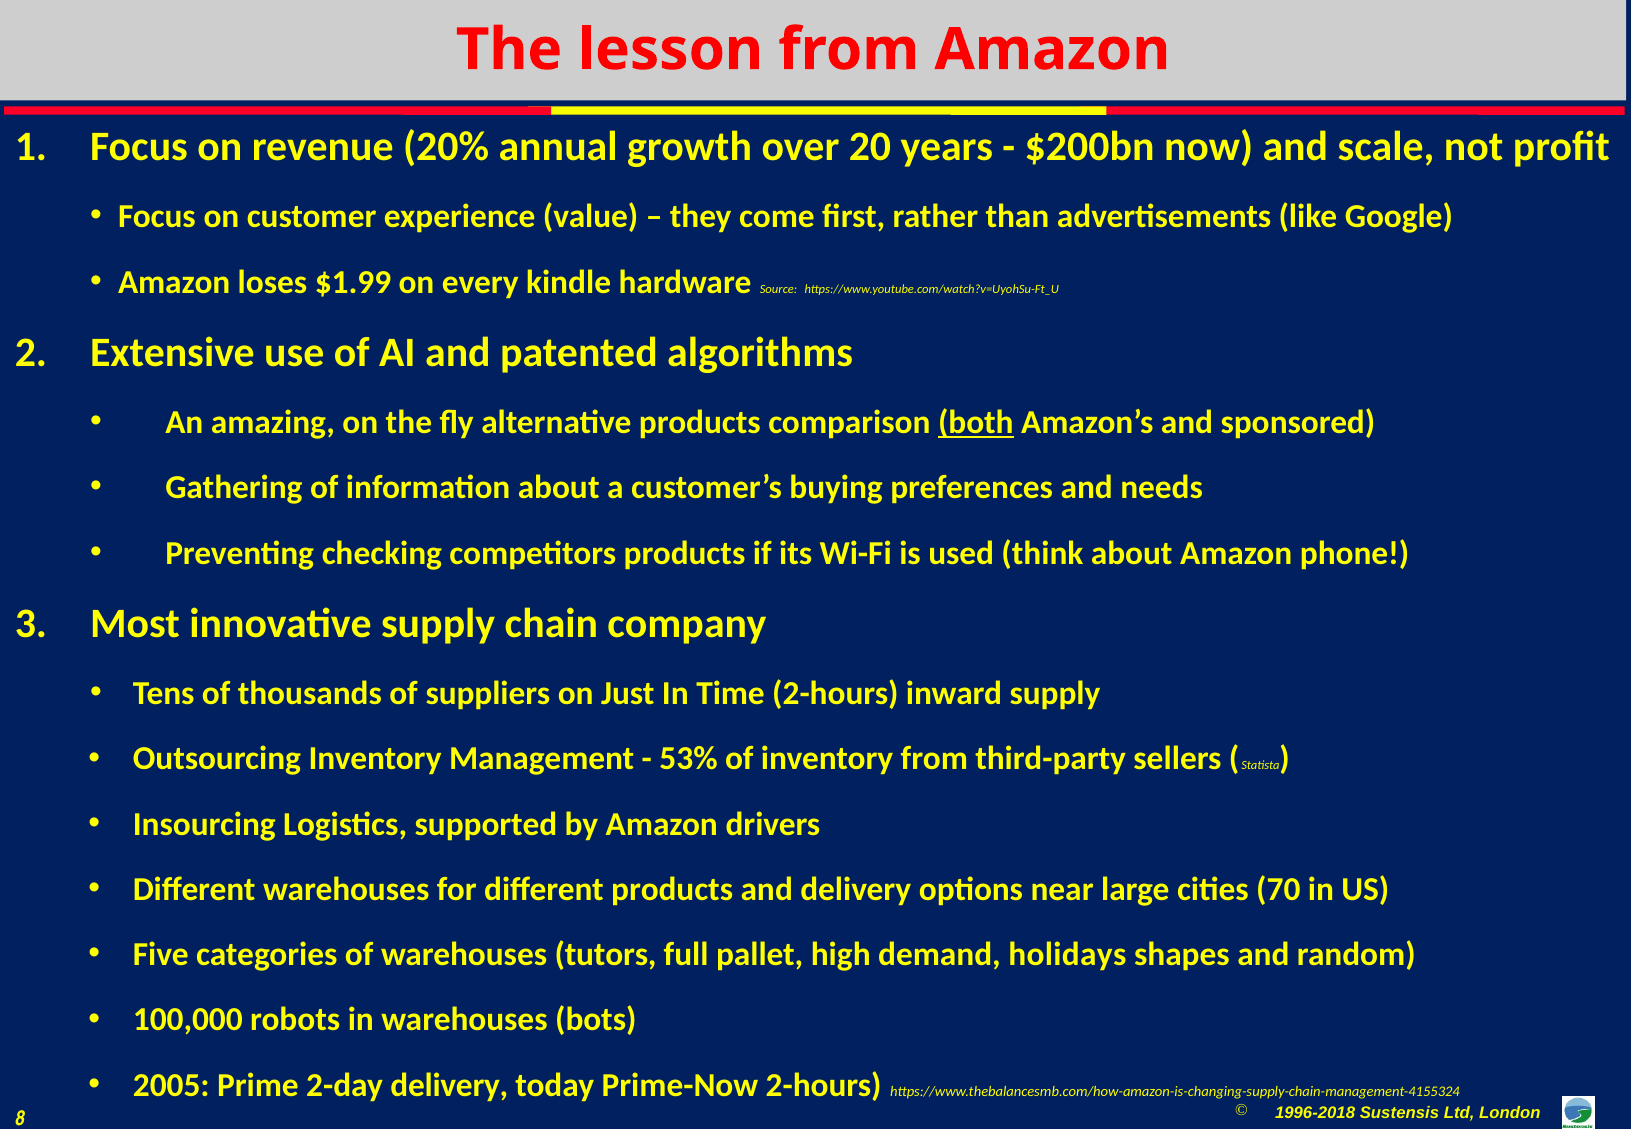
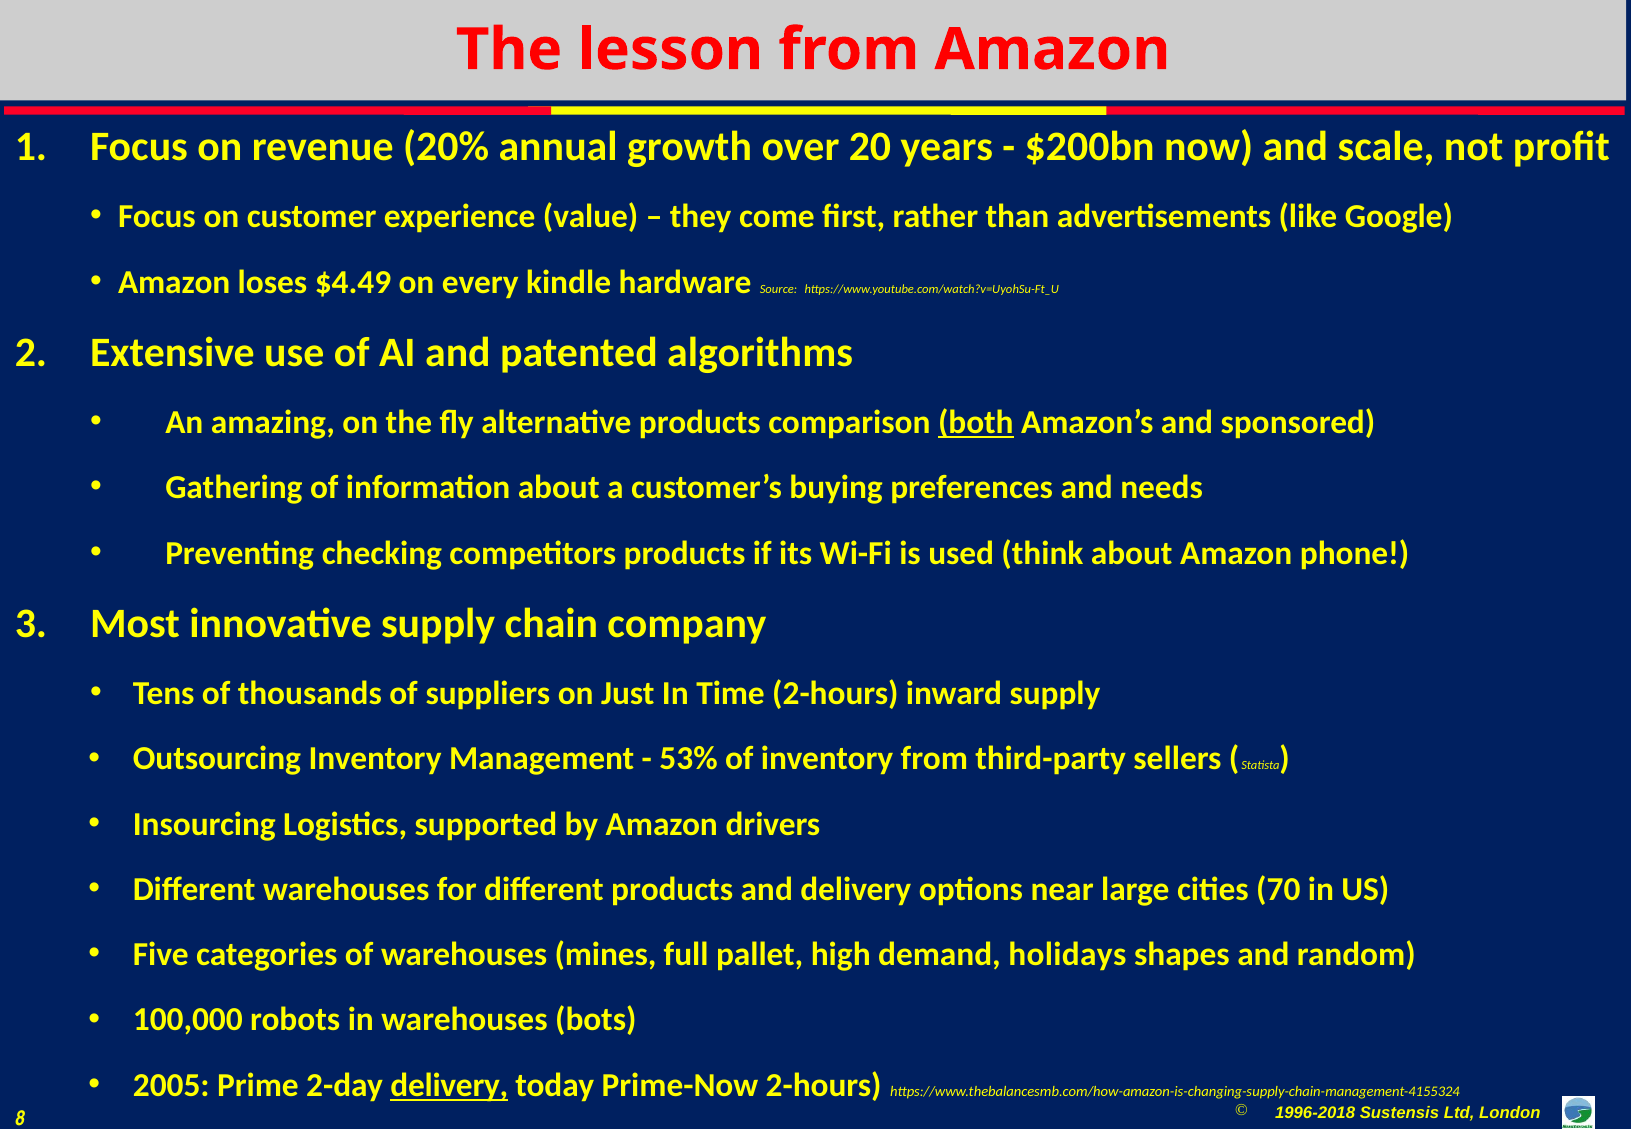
$1.99: $1.99 -> $4.49
tutors: tutors -> mines
delivery at (449, 1085) underline: none -> present
